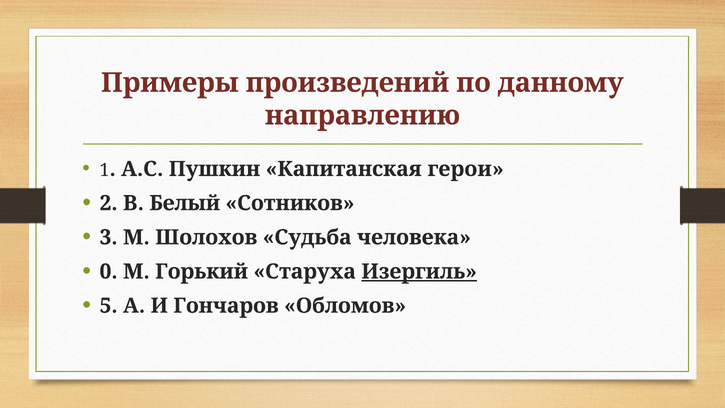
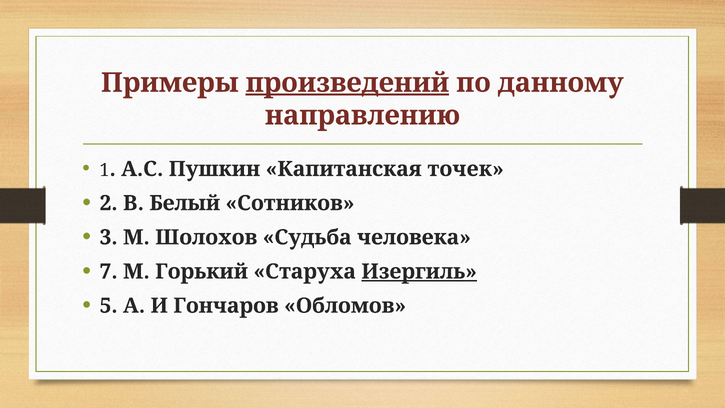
произведений underline: none -> present
герои: герои -> точек
0: 0 -> 7
